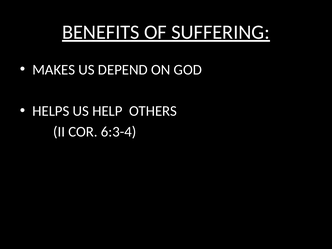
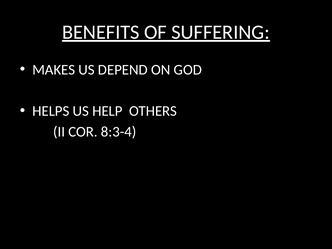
6:3-4: 6:3-4 -> 8:3-4
